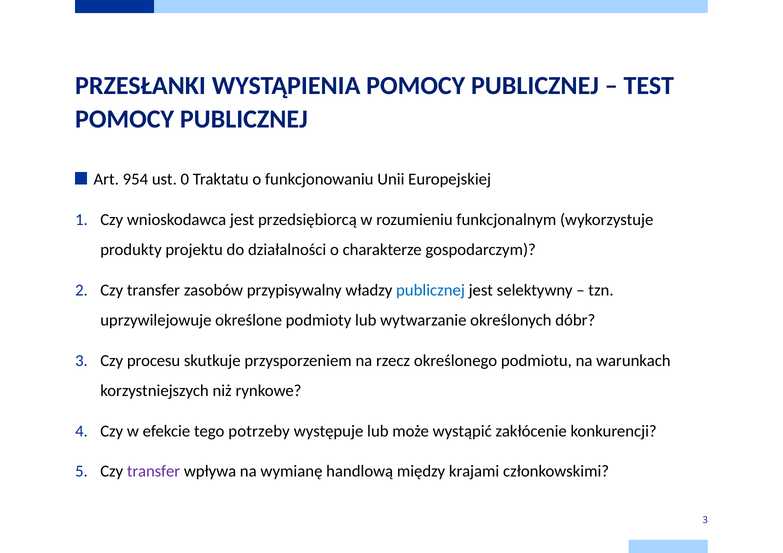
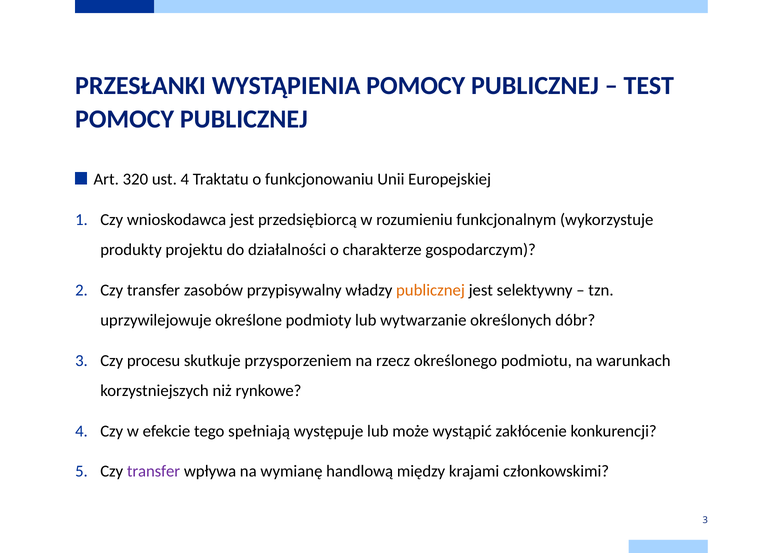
954: 954 -> 320
ust 0: 0 -> 4
publicznej at (430, 290) colour: blue -> orange
potrzeby: potrzeby -> spełniają
